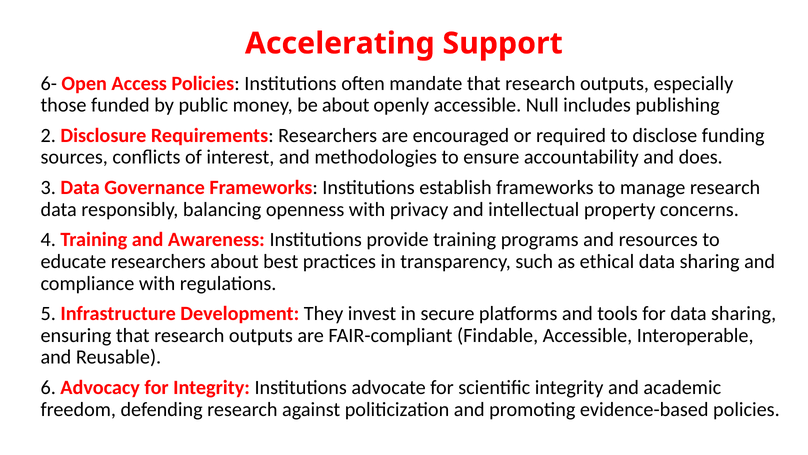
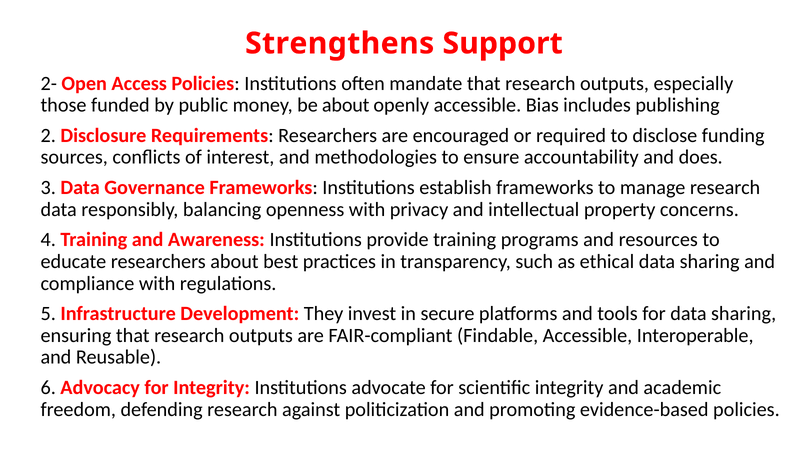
Accelerating: Accelerating -> Strengthens
6-: 6- -> 2-
Null: Null -> Bias
